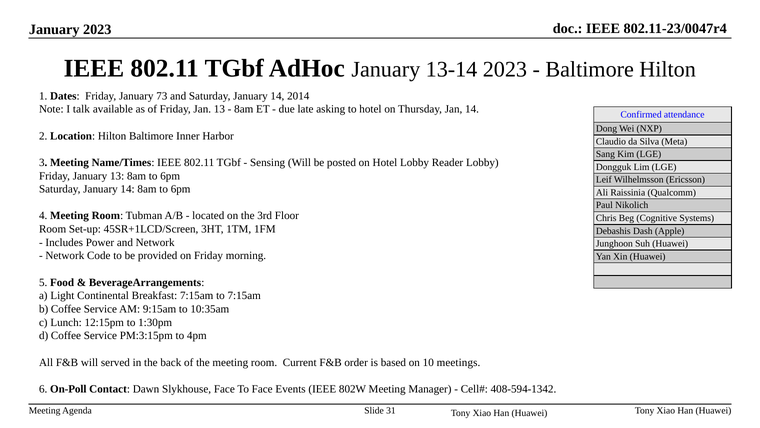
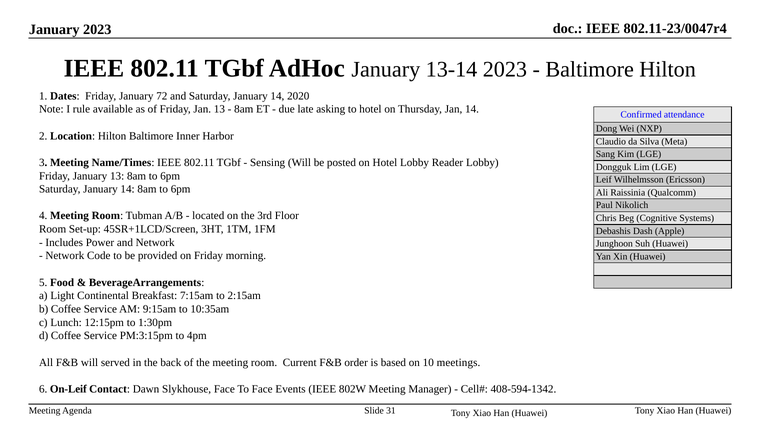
73: 73 -> 72
2014: 2014 -> 2020
talk: talk -> rule
to 7:15am: 7:15am -> 2:15am
On-Poll: On-Poll -> On-Leif
